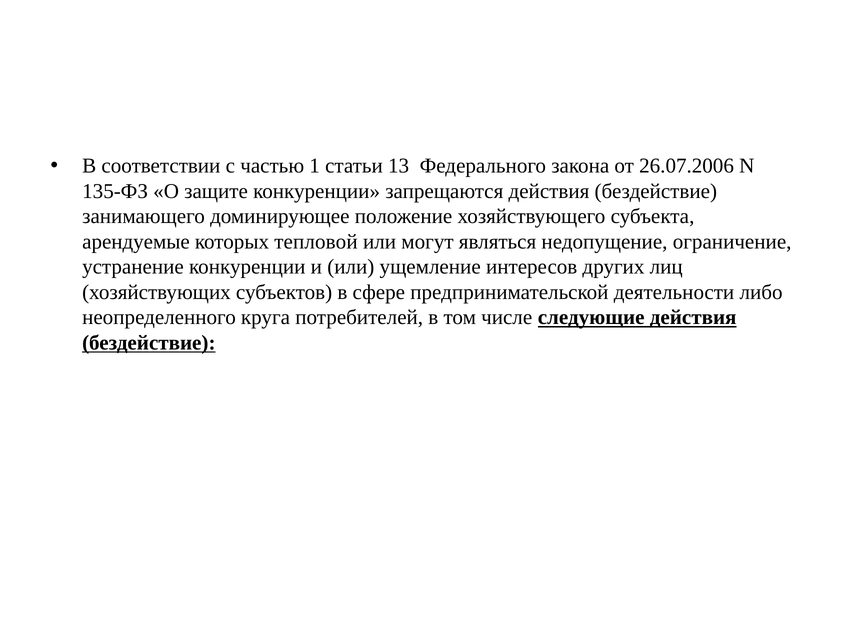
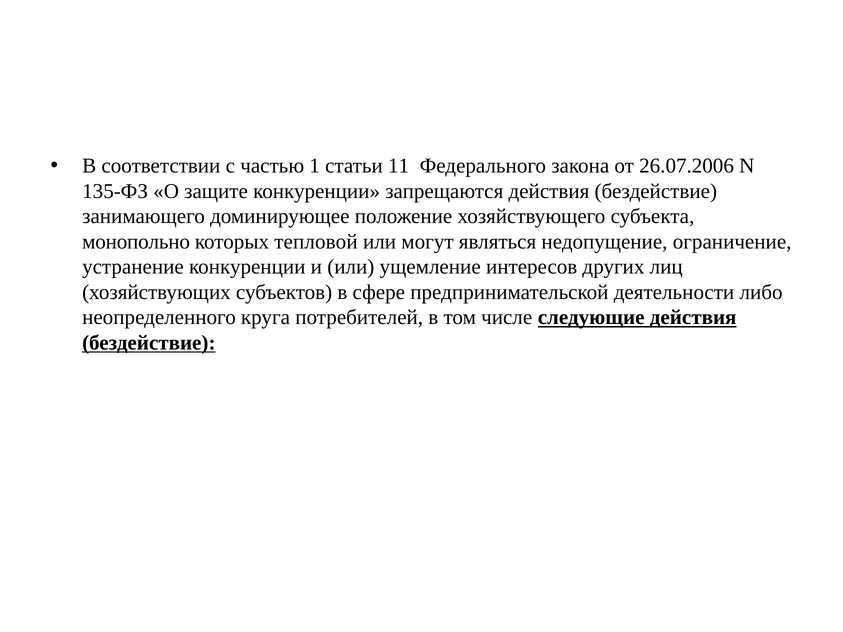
13: 13 -> 11
арендуемые: арендуемые -> монопольно
